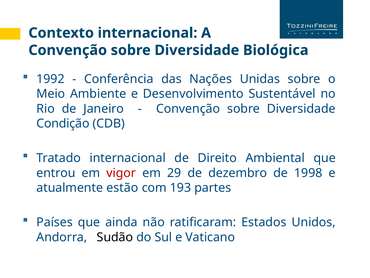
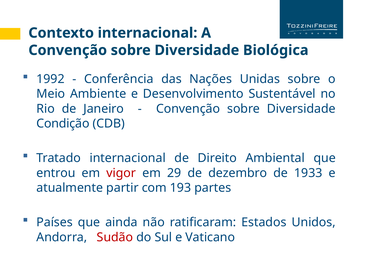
1998: 1998 -> 1933
estão: estão -> partir
Sudão colour: black -> red
